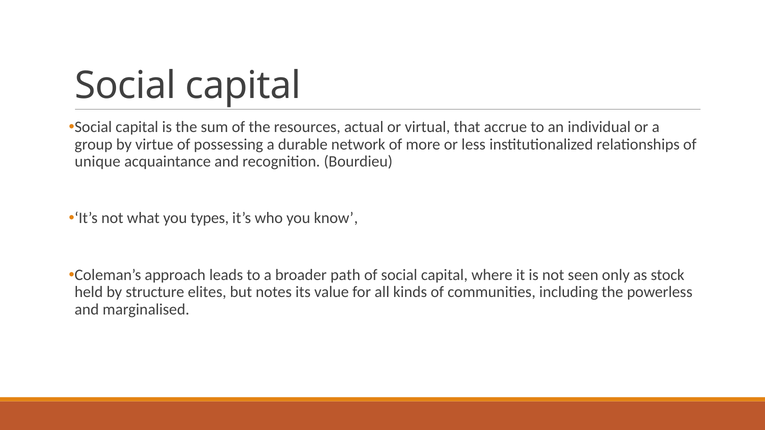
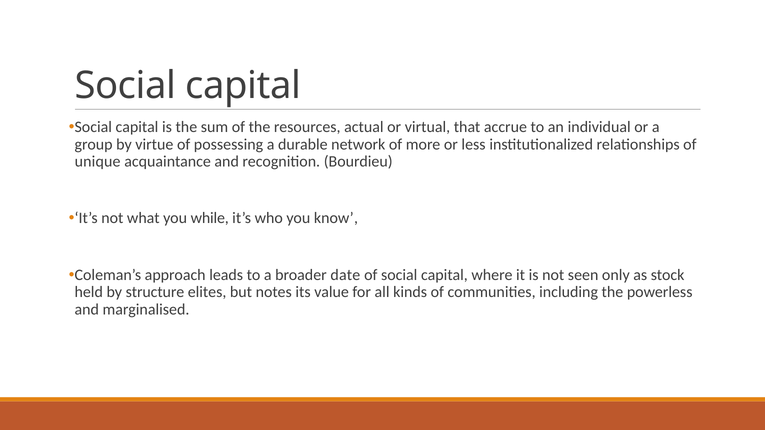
types: types -> while
path: path -> date
